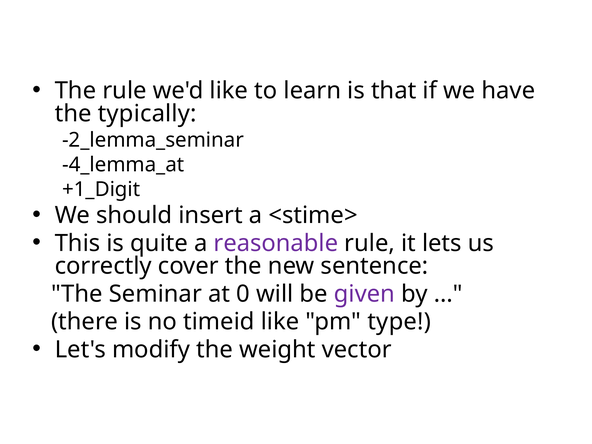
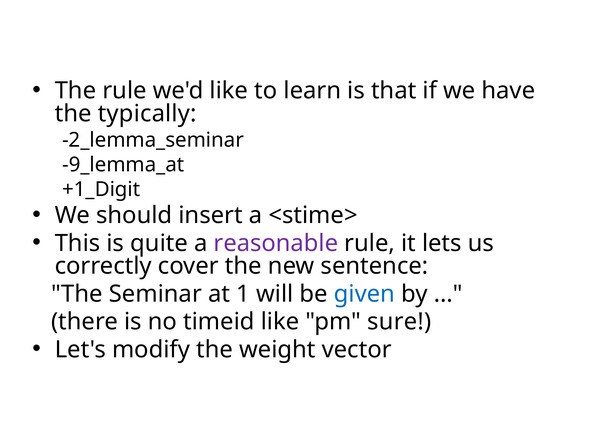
-4_lemma_at: -4_lemma_at -> -9_lemma_at
0: 0 -> 1
given colour: purple -> blue
type: type -> sure
